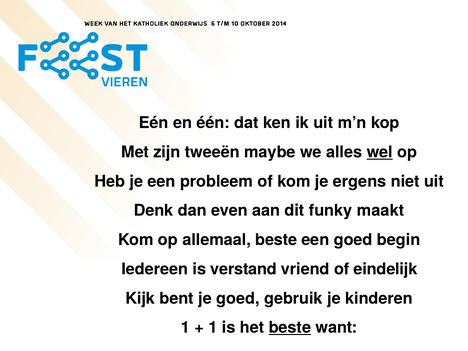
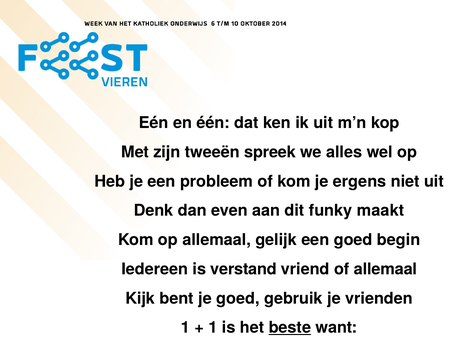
maybe: maybe -> spreek
wel underline: present -> none
allemaal beste: beste -> gelijk
of eindelijk: eindelijk -> allemaal
kinderen: kinderen -> vrienden
